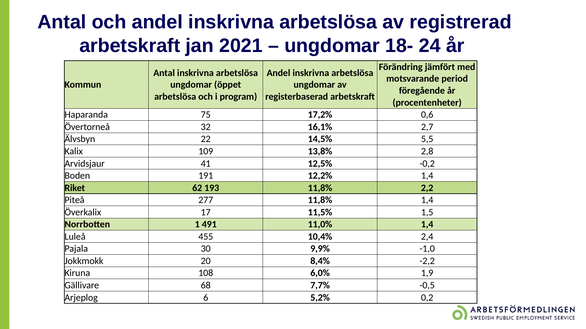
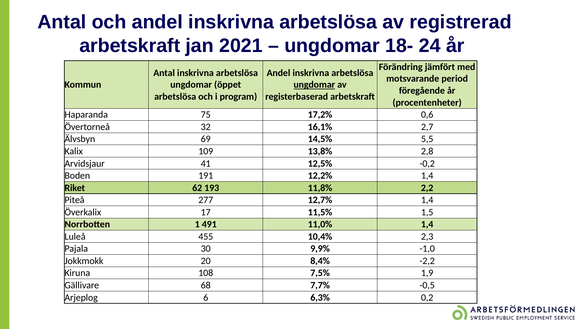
ungdomar at (314, 85) underline: none -> present
22: 22 -> 69
277 11,8%: 11,8% -> 12,7%
2,4: 2,4 -> 2,3
6,0%: 6,0% -> 7,5%
5,2%: 5,2% -> 6,3%
